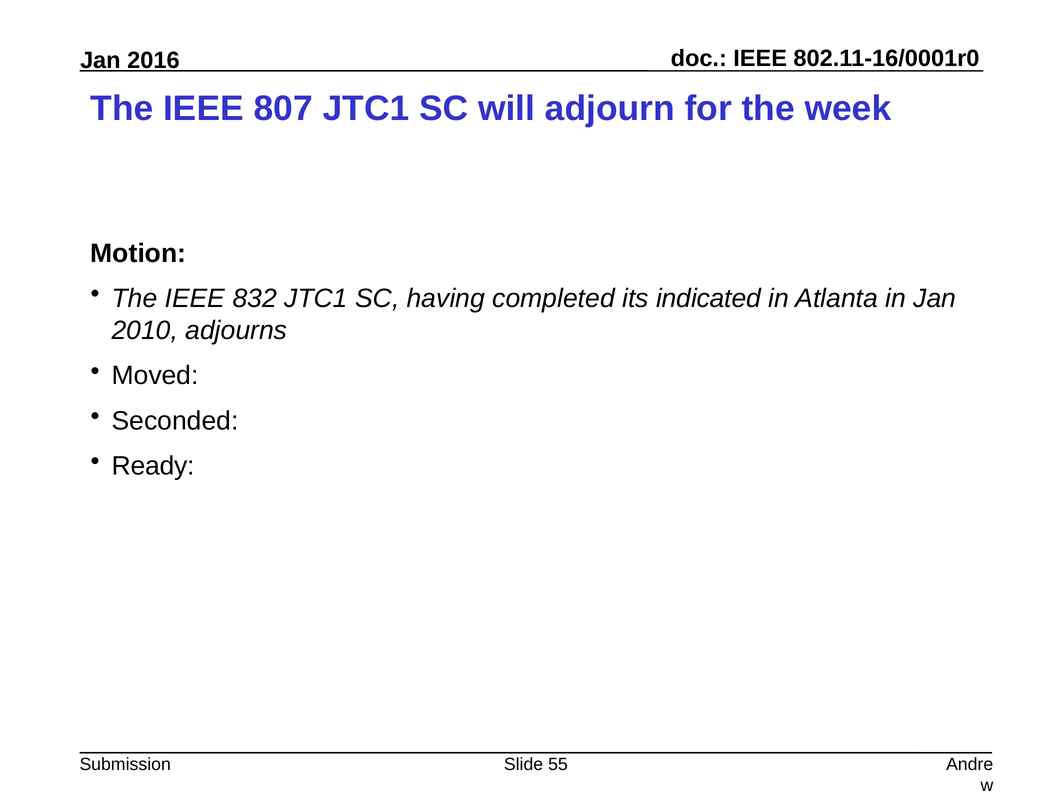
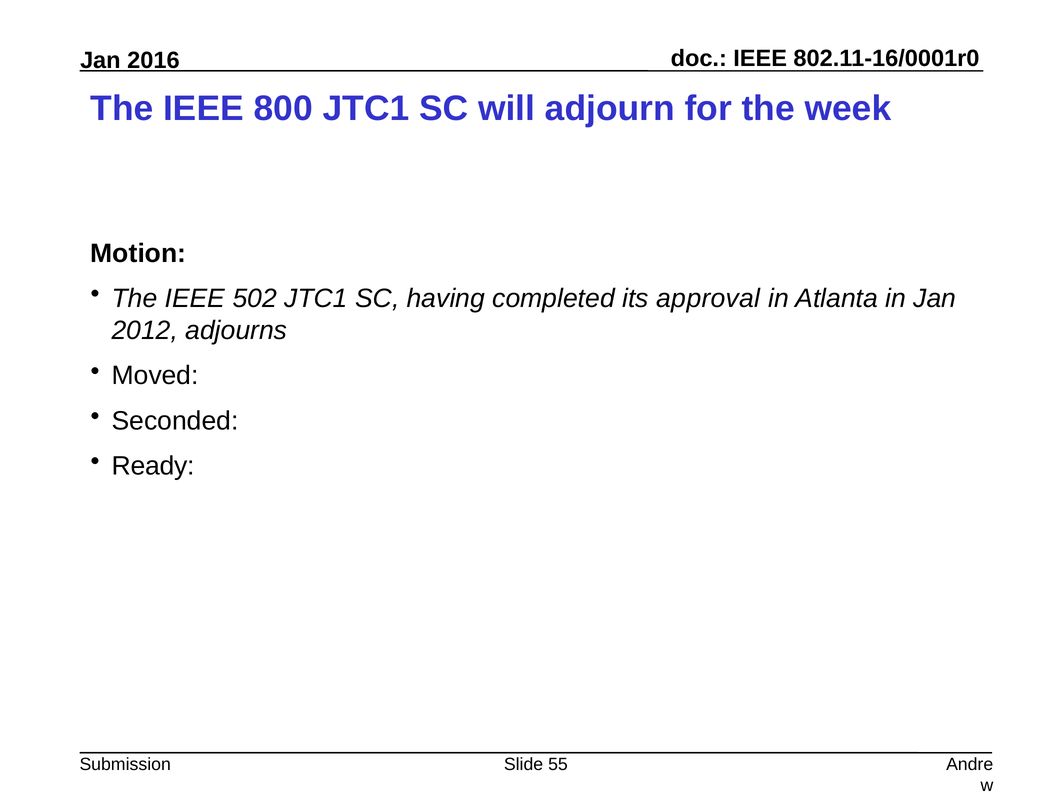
807: 807 -> 800
832: 832 -> 502
indicated: indicated -> approval
2010: 2010 -> 2012
